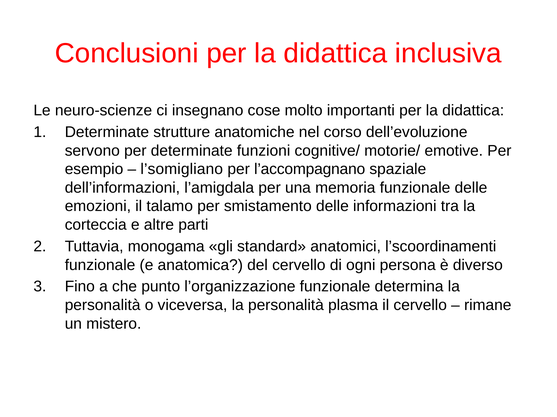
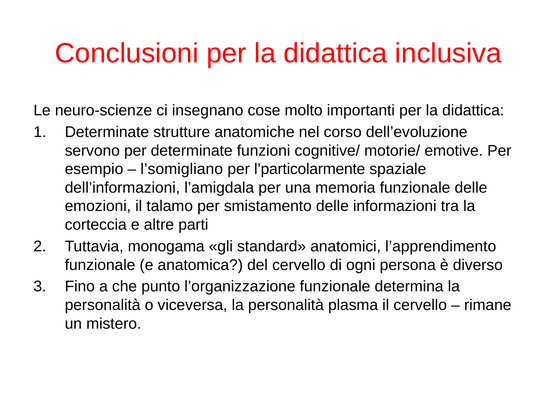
l’accompagnano: l’accompagnano -> l’particolarmente
l’scoordinamenti: l’scoordinamenti -> l’apprendimento
